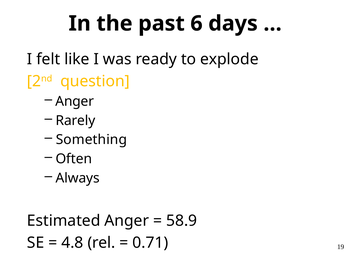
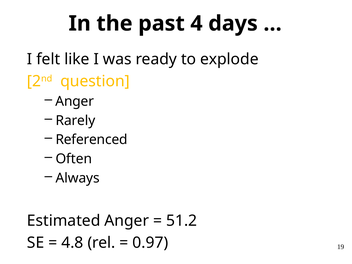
6: 6 -> 4
Something: Something -> Referenced
58.9: 58.9 -> 51.2
0.71: 0.71 -> 0.97
